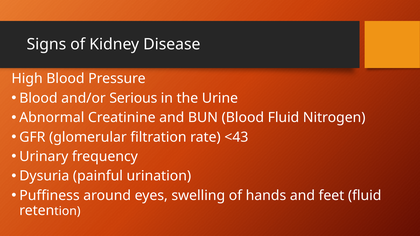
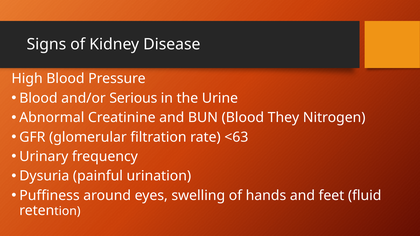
Blood Fluid: Fluid -> They
<43: <43 -> <63
